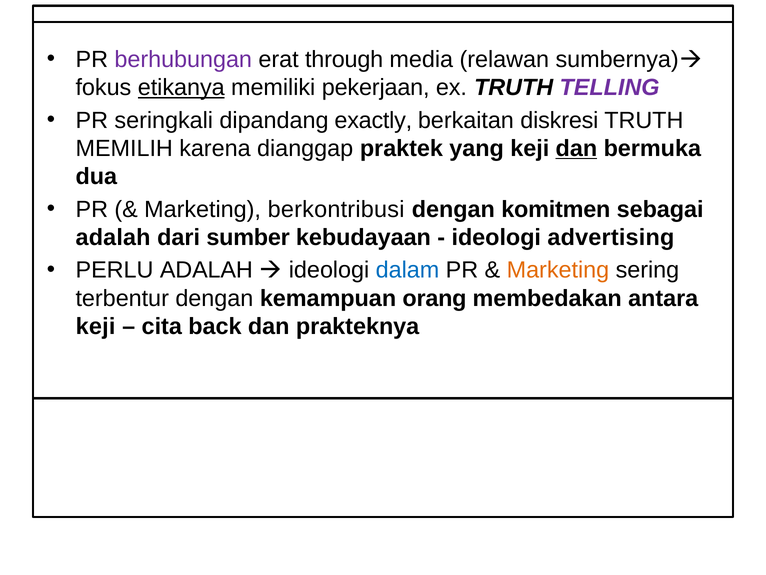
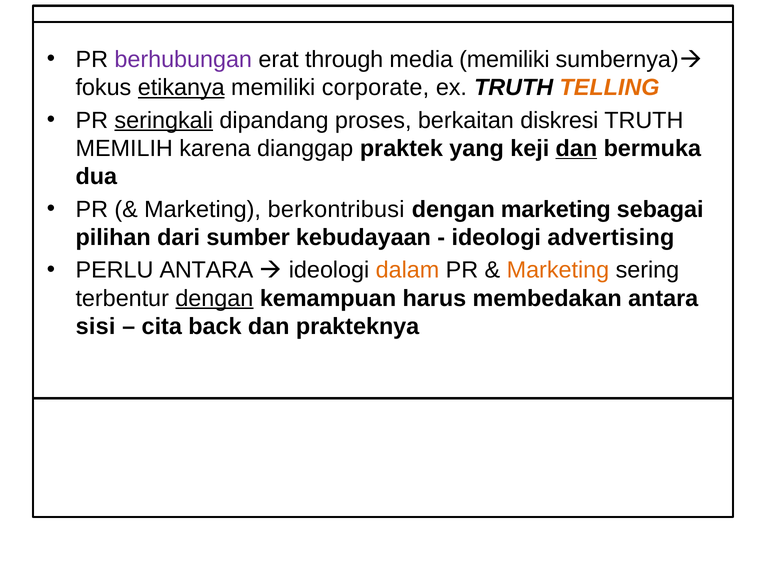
media relawan: relawan -> memiliki
pekerjaan: pekerjaan -> corporate
TELLING colour: purple -> orange
seringkali underline: none -> present
exactly: exactly -> proses
dengan komitmen: komitmen -> marketing
adalah at (113, 237): adalah -> pilihan
PERLU ADALAH: ADALAH -> ANTARA
dalam colour: blue -> orange
dengan at (214, 298) underline: none -> present
orang: orang -> harus
keji at (96, 326): keji -> sisi
